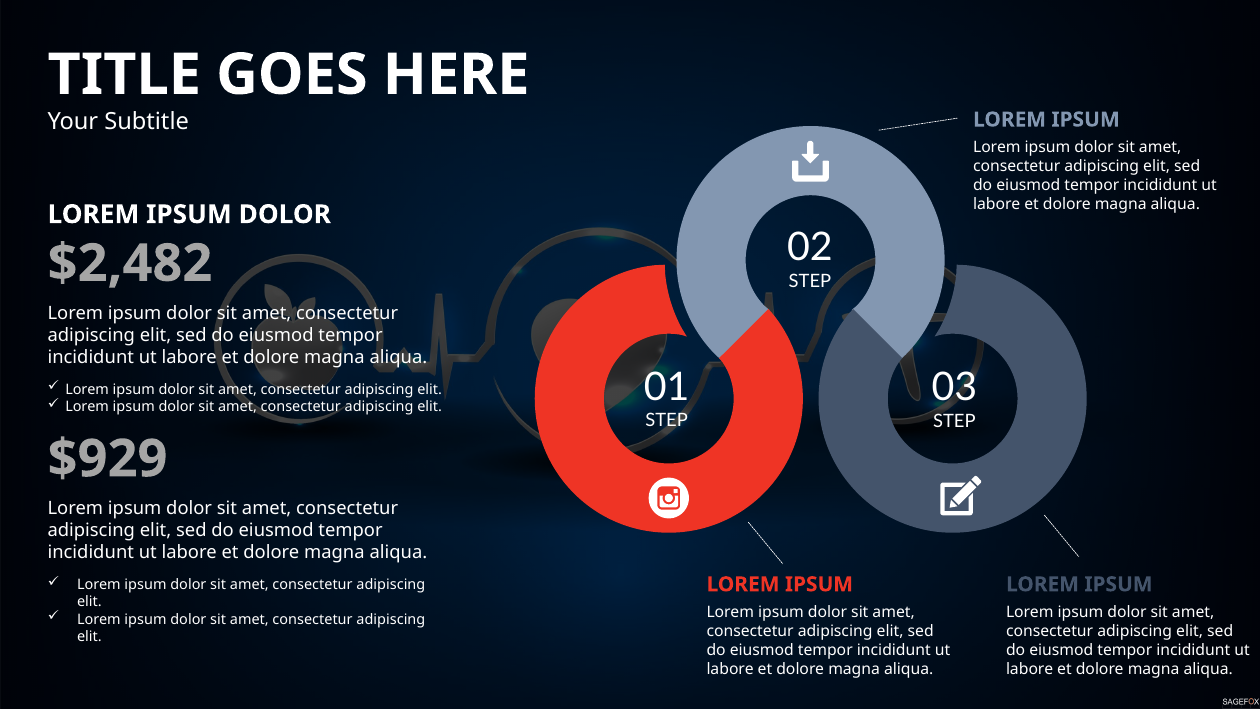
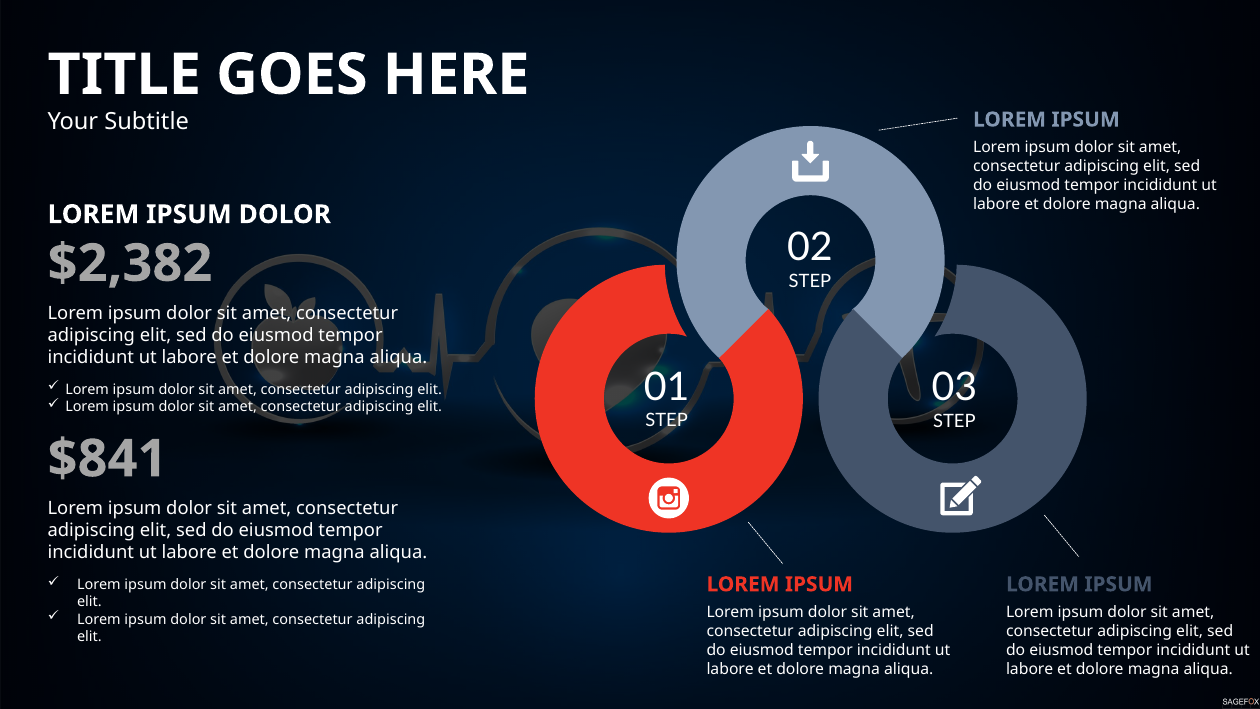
$2,482: $2,482 -> $2,382
$929: $929 -> $841
